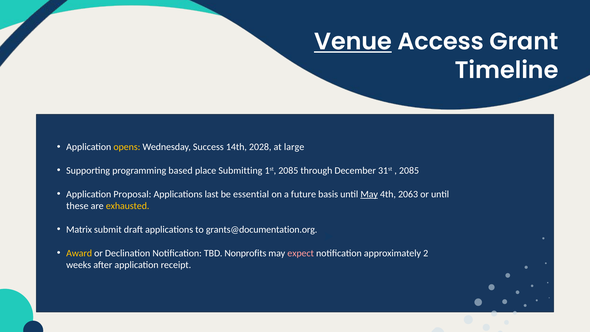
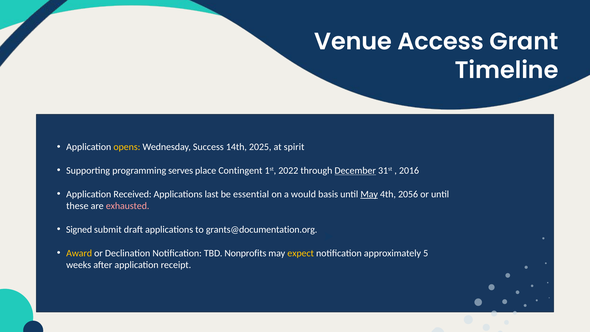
Venue underline: present -> none
2028: 2028 -> 2025
large: large -> spirit
based: based -> serves
Submitting: Submitting -> Contingent
1st 2085: 2085 -> 2022
December underline: none -> present
2085 at (409, 171): 2085 -> 2016
Proposal: Proposal -> Received
future: future -> would
2063: 2063 -> 2056
exhausted colour: yellow -> pink
Matrix: Matrix -> Signed
expect colour: pink -> yellow
2: 2 -> 5
